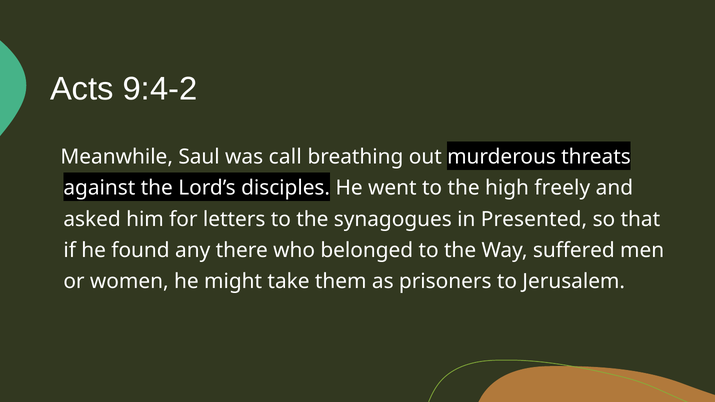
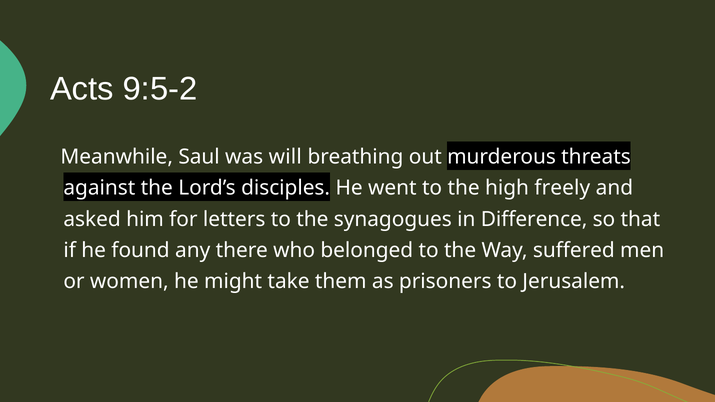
9:4-2: 9:4-2 -> 9:5-2
call: call -> will
Presented: Presented -> Difference
